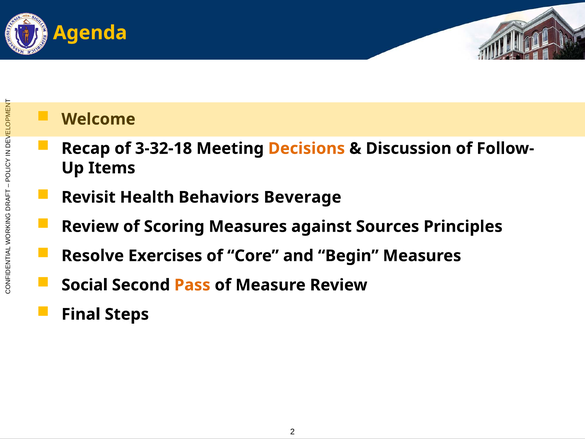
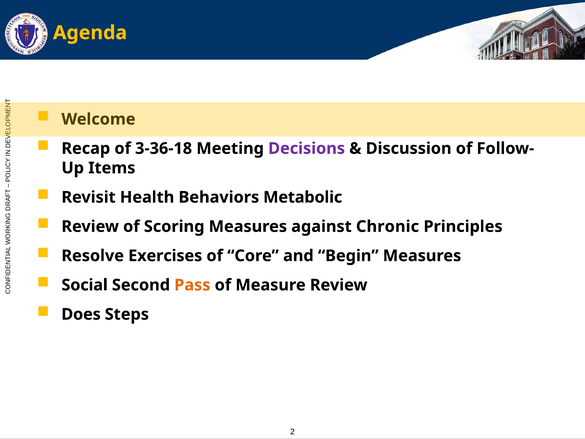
3-32-18: 3-32-18 -> 3-36-18
Decisions colour: orange -> purple
Beverage: Beverage -> Metabolic
Sources: Sources -> Chronic
Final: Final -> Does
